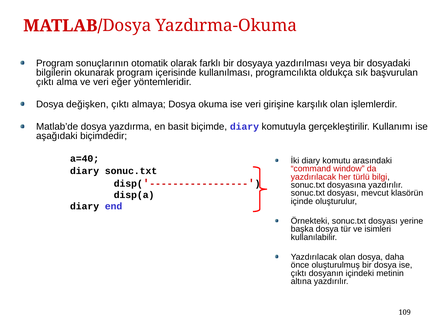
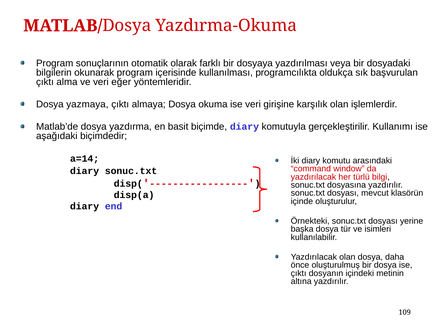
değişken: değişken -> yazmaya
a=40: a=40 -> a=14
